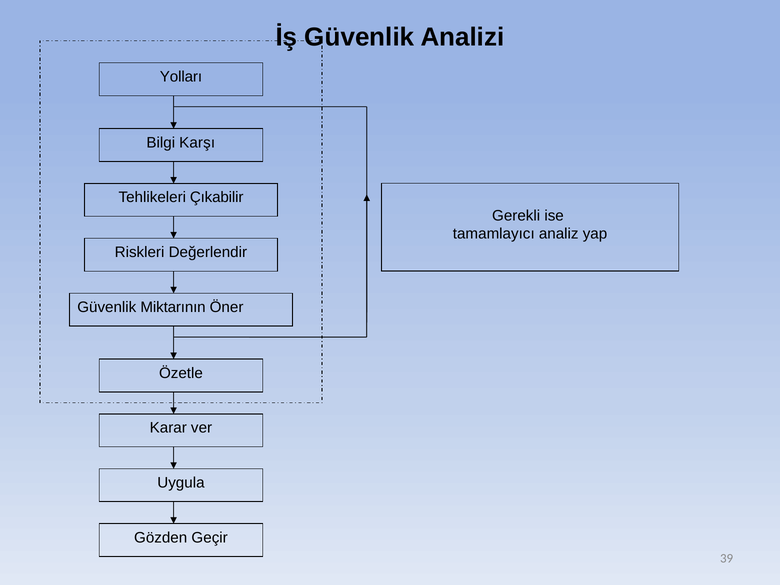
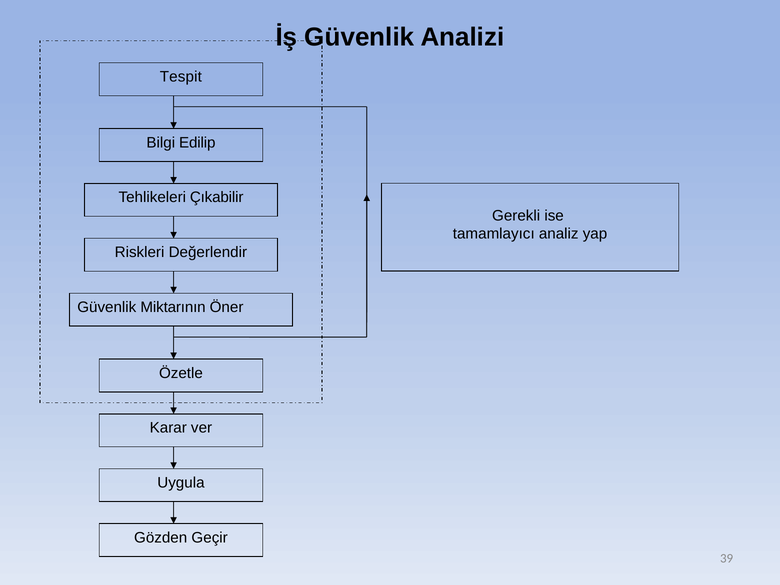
Yolları: Yolları -> Tespit
Karşı: Karşı -> Edilip
